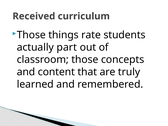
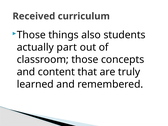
rate: rate -> also
